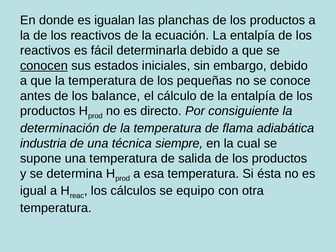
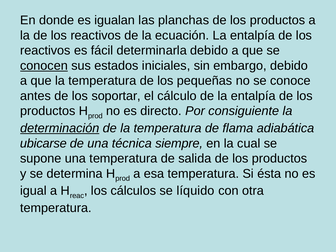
balance: balance -> soportar
determinación underline: none -> present
industria: industria -> ubicarse
equipo: equipo -> líquido
